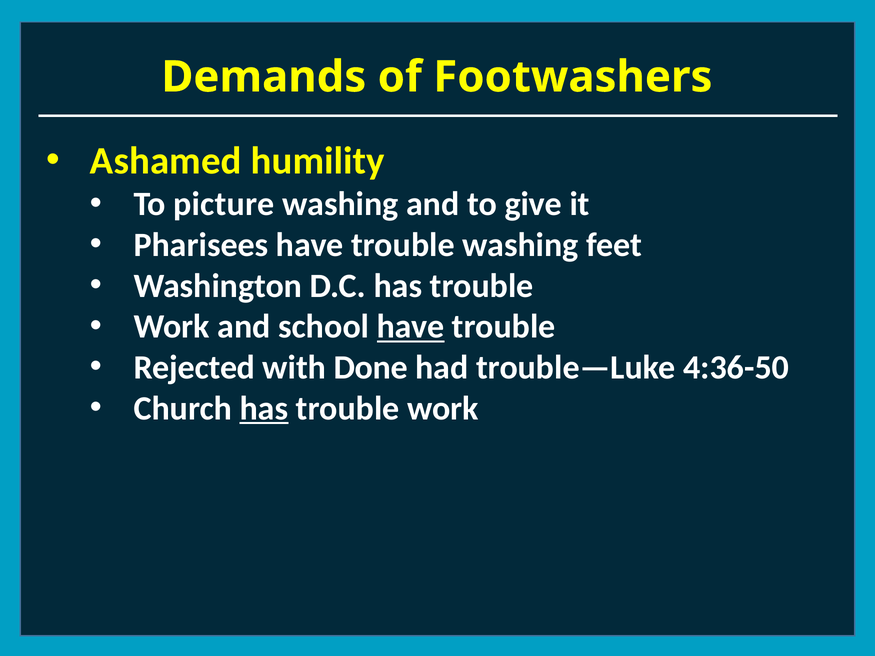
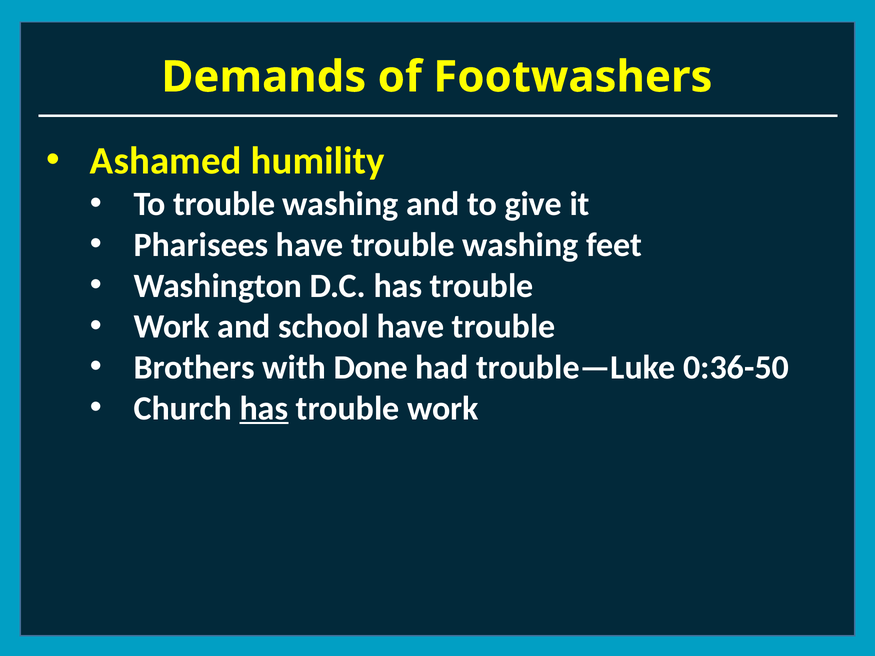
To picture: picture -> trouble
have at (411, 327) underline: present -> none
Rejected: Rejected -> Brothers
4:36-50: 4:36-50 -> 0:36-50
